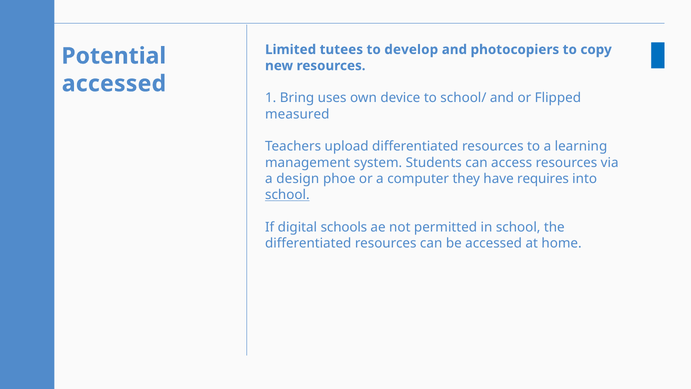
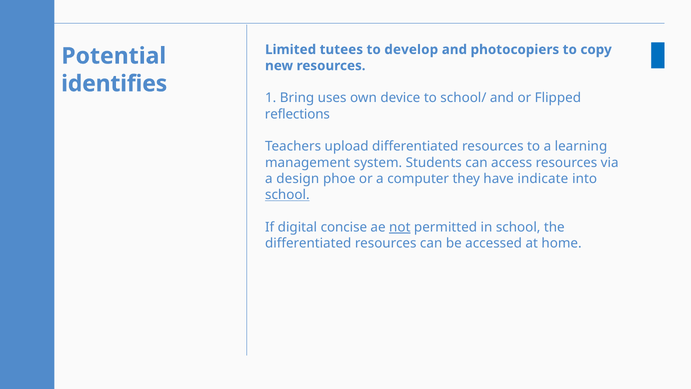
accessed at (114, 84): accessed -> identifies
measured: measured -> reflections
requires: requires -> indicate
schools: schools -> concise
not underline: none -> present
